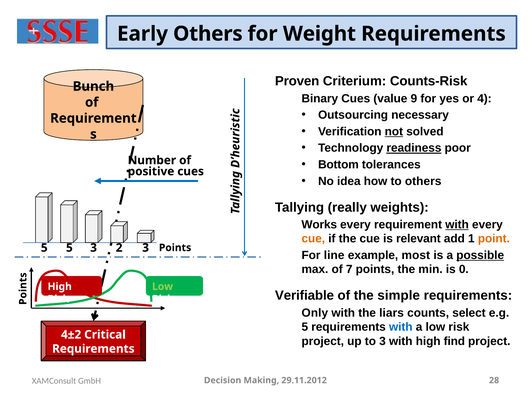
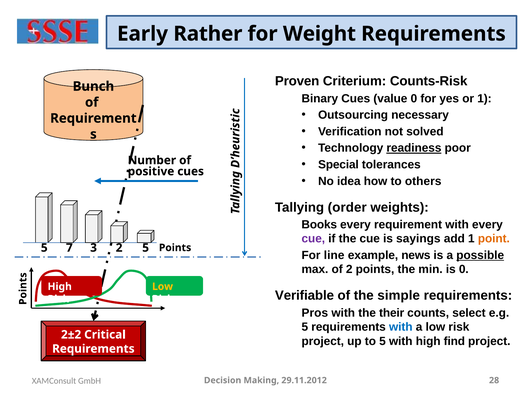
Early Others: Others -> Rather
value 9: 9 -> 0
or 4: 4 -> 1
not underline: present -> none
Bottom: Bottom -> Special
really: really -> order
Works: Works -> Books
with at (457, 224) underline: present -> none
cue at (313, 238) colour: orange -> purple
relevant: relevant -> sayings
5 5: 5 -> 7
2 3: 3 -> 5
most: most -> news
of 7: 7 -> 2
Low at (163, 286) colour: light green -> yellow
Only: Only -> Pros
liars: liars -> their
4±2: 4±2 -> 2±2
to 3: 3 -> 5
